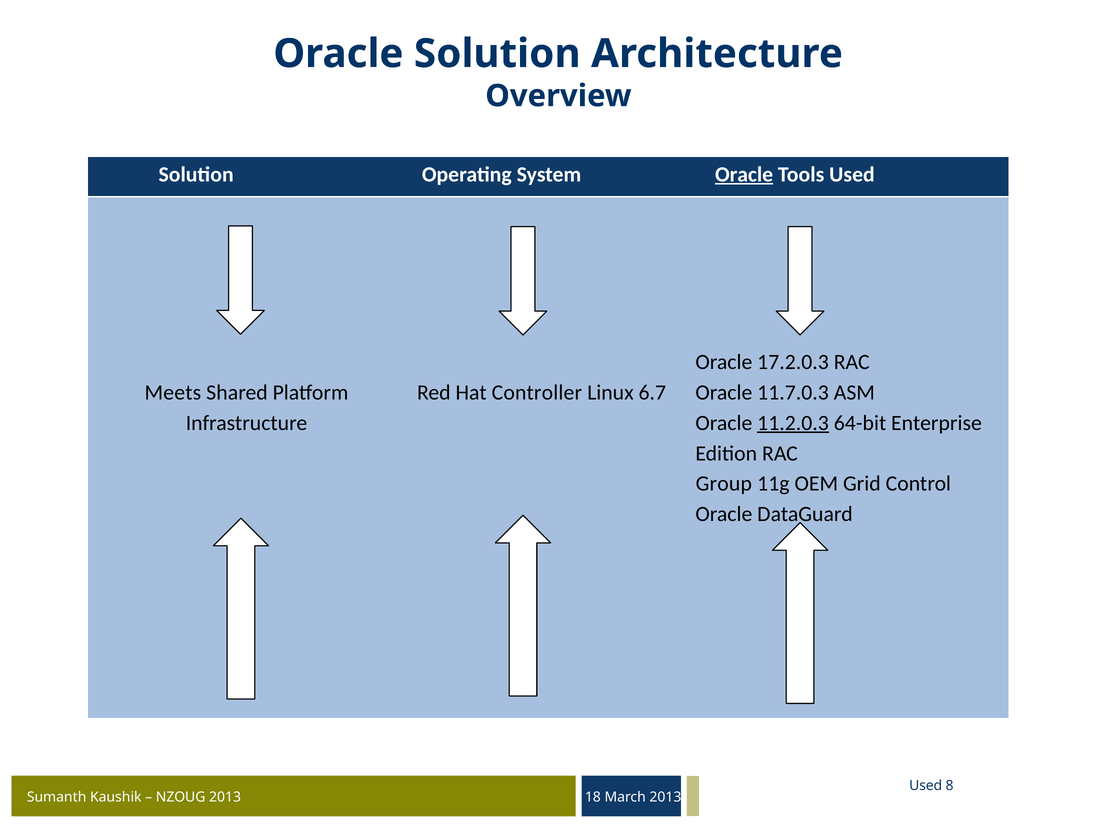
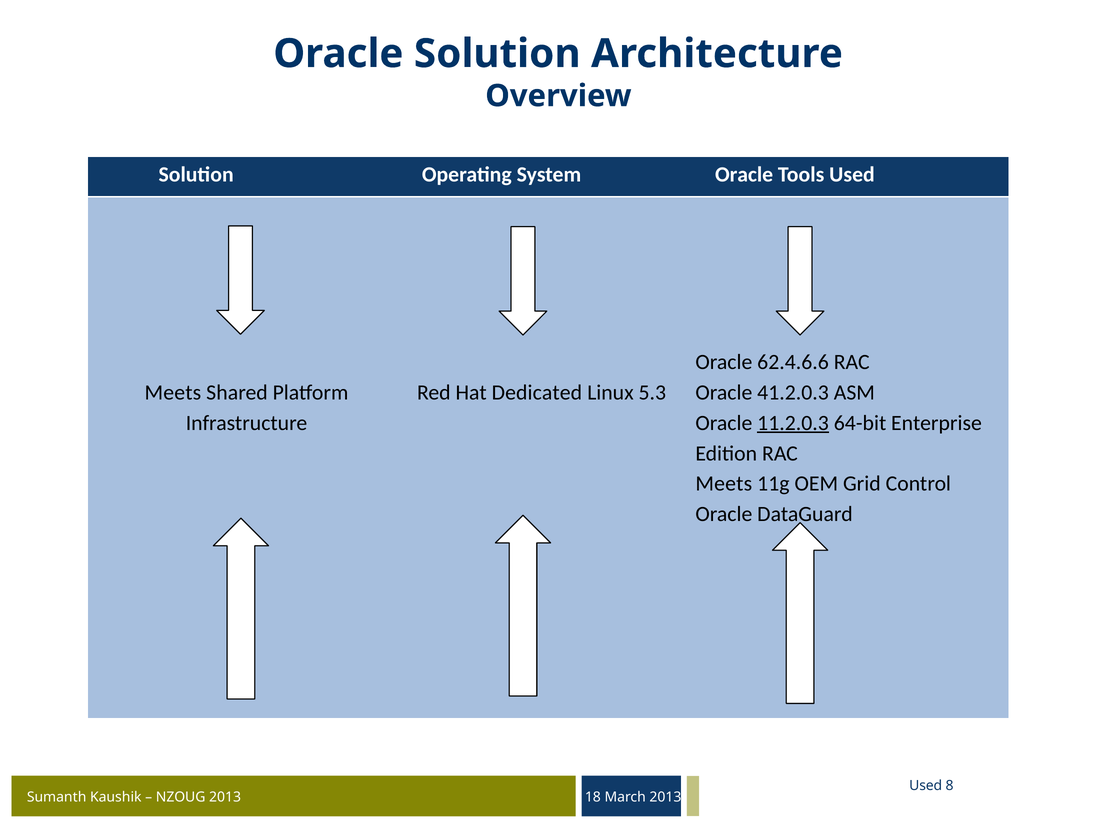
Oracle at (744, 174) underline: present -> none
17.2.0.3: 17.2.0.3 -> 62.4.6.6
Controller: Controller -> Dedicated
6.7: 6.7 -> 5.3
11.7.0.3: 11.7.0.3 -> 41.2.0.3
Group at (724, 484): Group -> Meets
